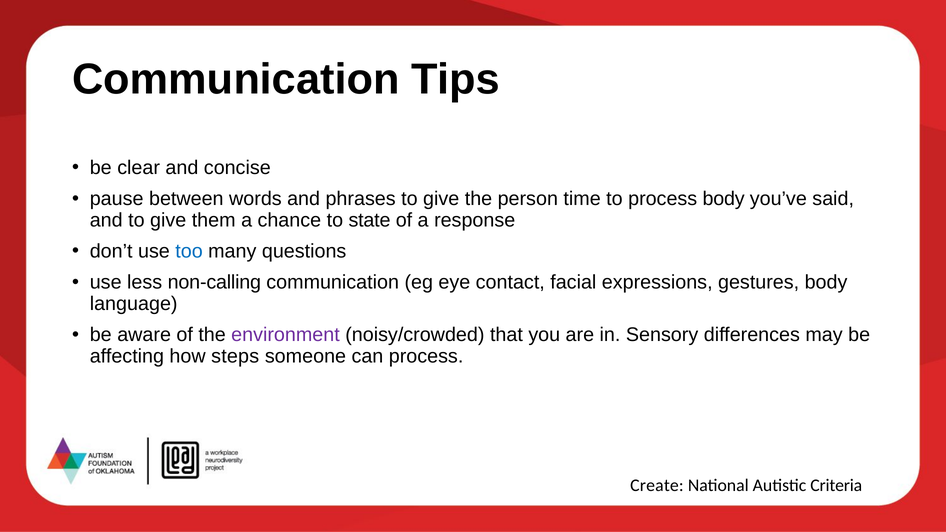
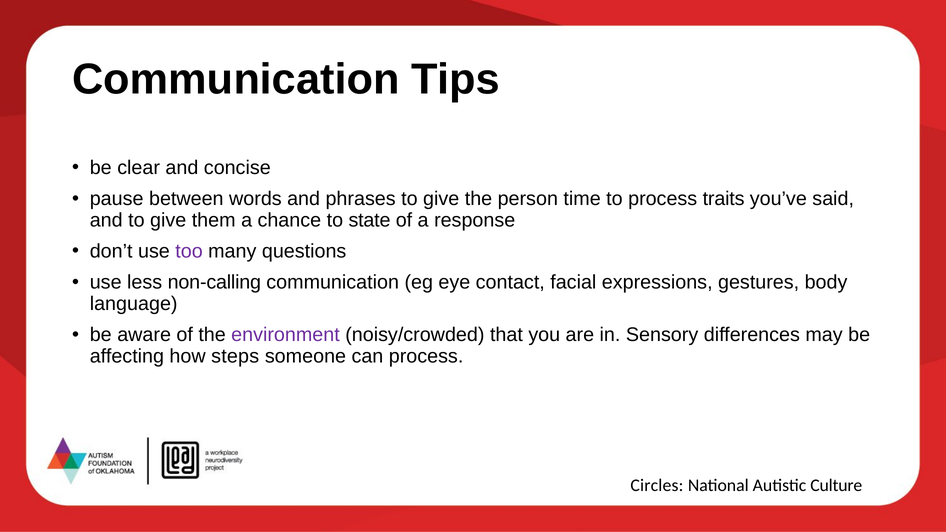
process body: body -> traits
too colour: blue -> purple
Create: Create -> Circles
Criteria: Criteria -> Culture
